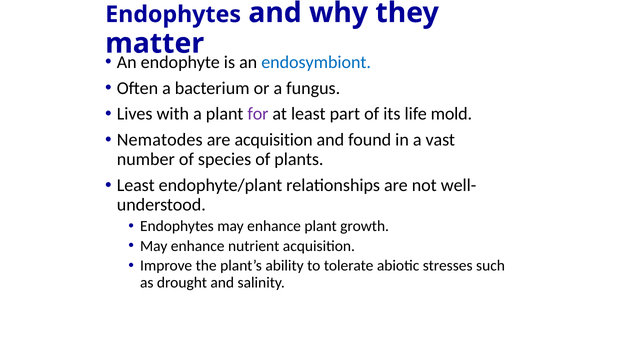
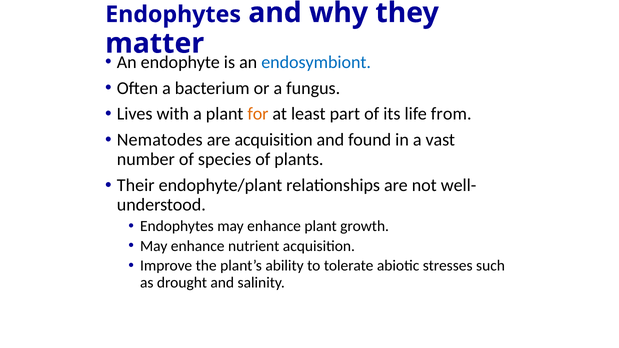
for colour: purple -> orange
mold: mold -> from
Least at (136, 185): Least -> Their
